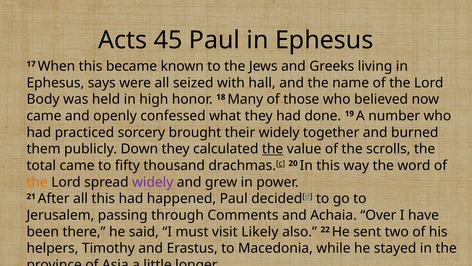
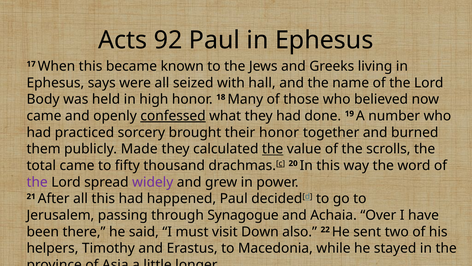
45: 45 -> 92
confessed underline: none -> present
their widely: widely -> honor
Down: Down -> Made
the at (37, 182) colour: orange -> purple
Comments: Comments -> Synagogue
Likely: Likely -> Down
